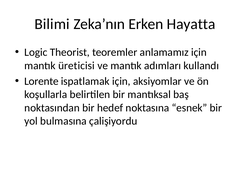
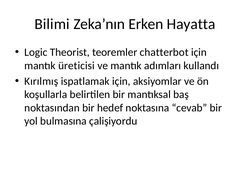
anlamamız: anlamamız -> chatterbot
Lorente: Lorente -> Kırılmış
esnek: esnek -> cevab
